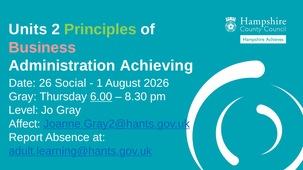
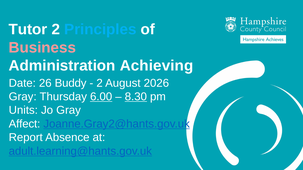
Units: Units -> Tutor
Principles colour: light green -> light blue
Social: Social -> Buddy
1 at (100, 83): 1 -> 2
8.30 underline: none -> present
Level: Level -> Units
